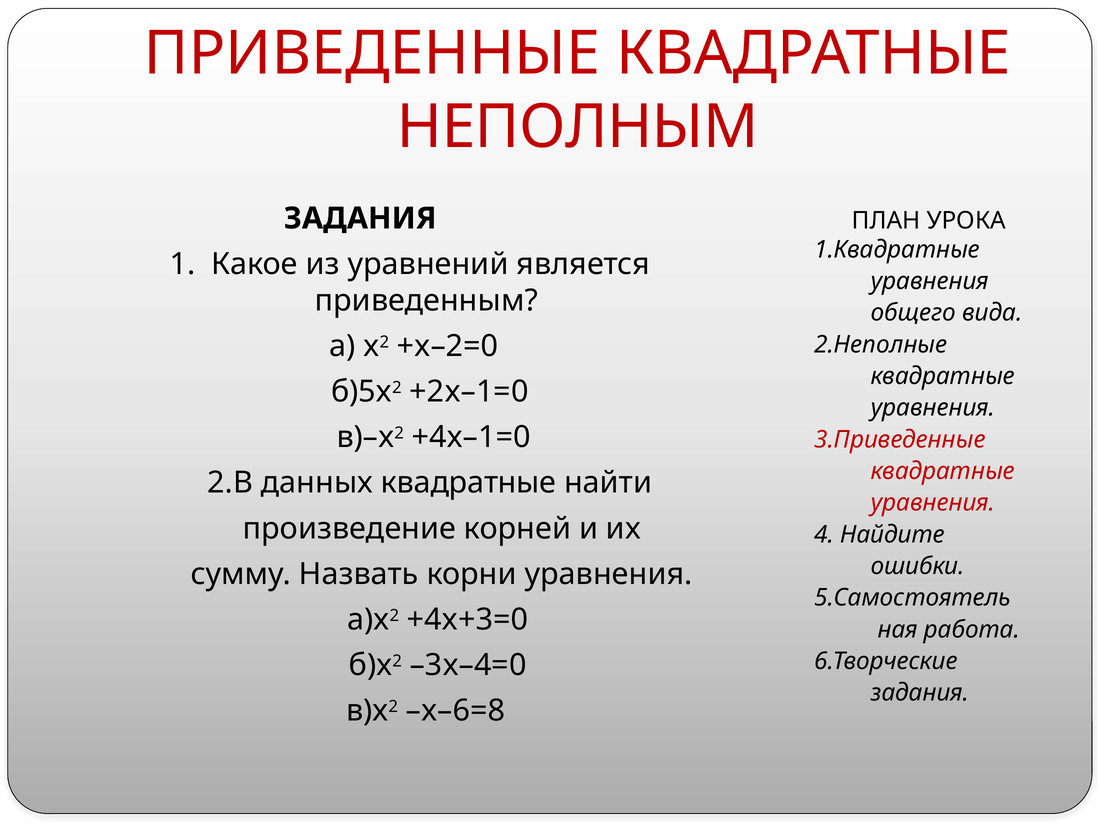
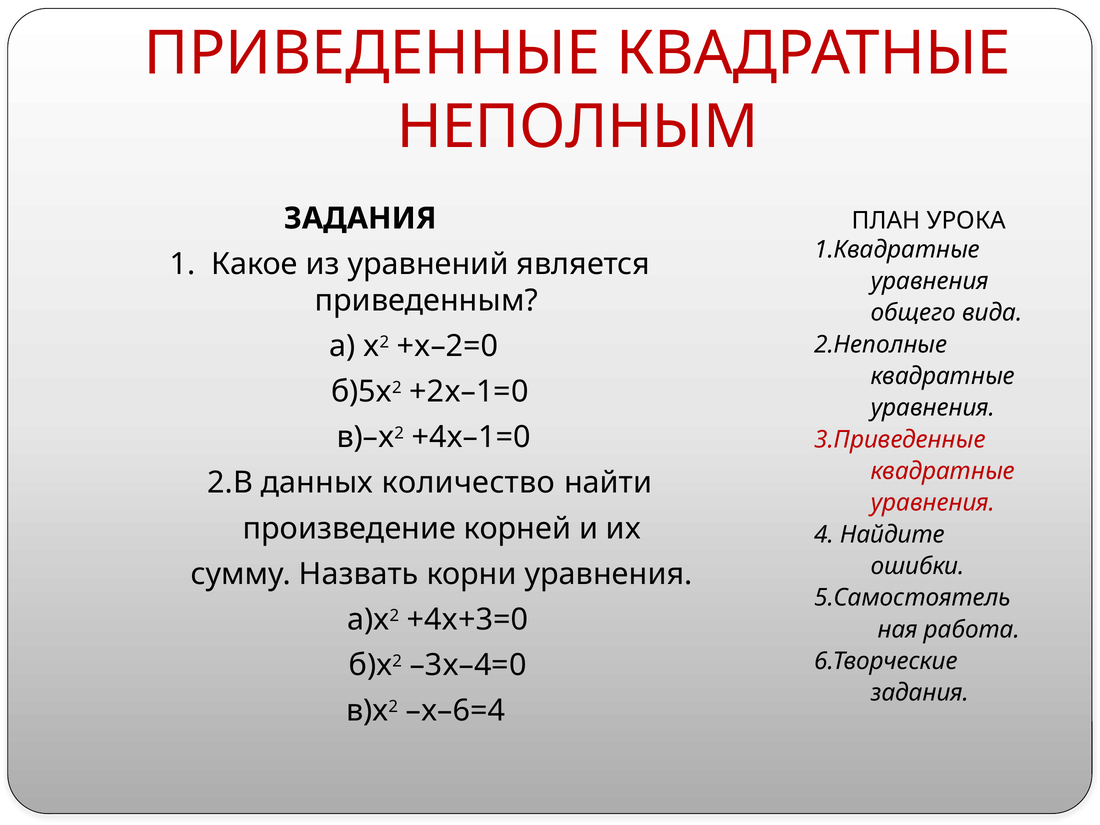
данных квадратные: квадратные -> количество
x–6=8: x–6=8 -> x–6=4
